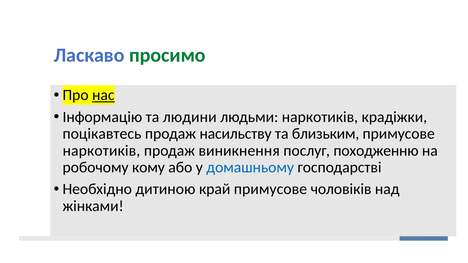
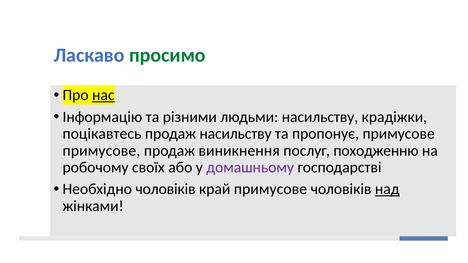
людини: людини -> різними
людьми наркотиків: наркотиків -> насильству
близьким: близьким -> пропонує
наркотиків at (101, 151): наркотиків -> примусове
кому: кому -> своїх
домашньому colour: blue -> purple
Необхідно дитиною: дитиною -> чоловіків
над underline: none -> present
